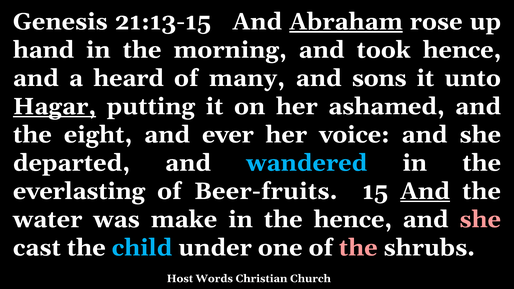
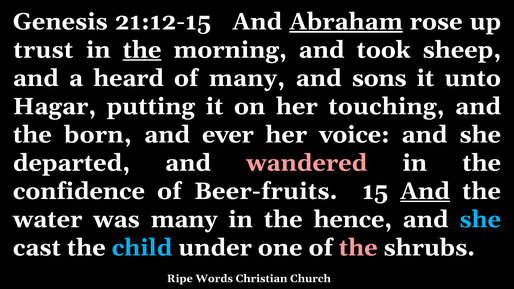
21:13-15: 21:13-15 -> 21:12-15
hand: hand -> trust
the at (142, 50) underline: none -> present
took hence: hence -> sheep
Hagar underline: present -> none
ashamed: ashamed -> touching
eight: eight -> born
wandered colour: light blue -> pink
everlasting: everlasting -> confidence
was make: make -> many
she at (480, 220) colour: pink -> light blue
Host: Host -> Ripe
